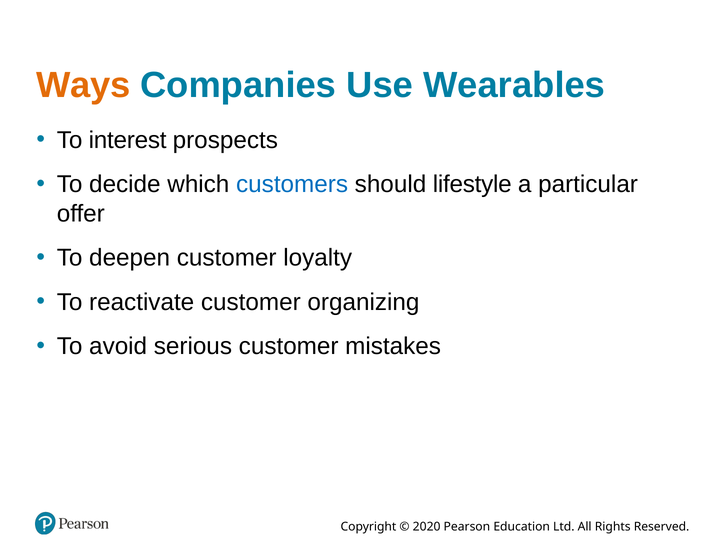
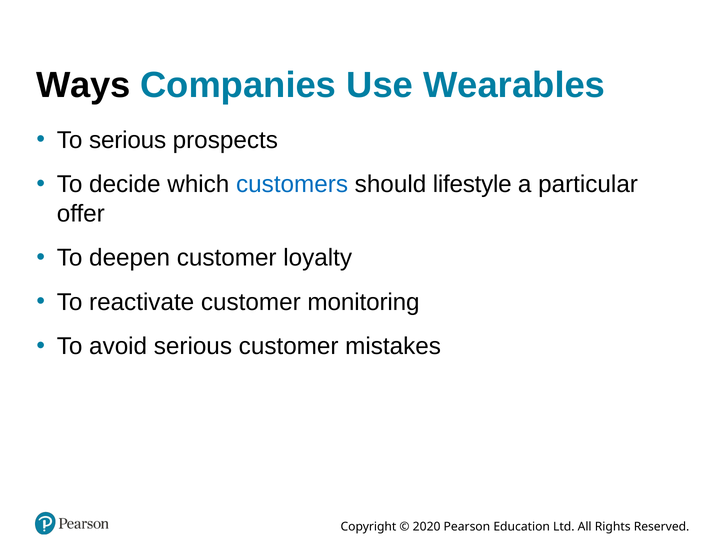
Ways colour: orange -> black
To interest: interest -> serious
organizing: organizing -> monitoring
